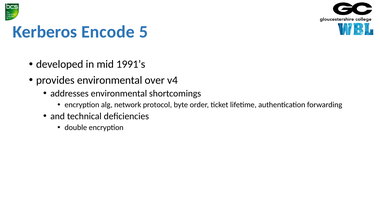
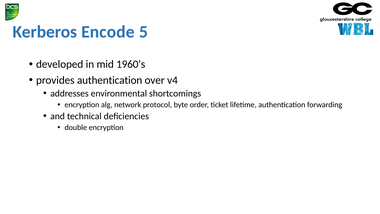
1991’s: 1991’s -> 1960’s
provides environmental: environmental -> authentication
